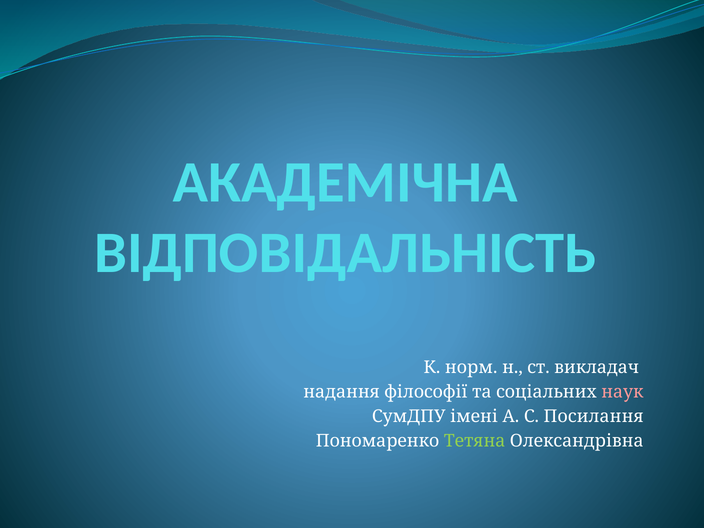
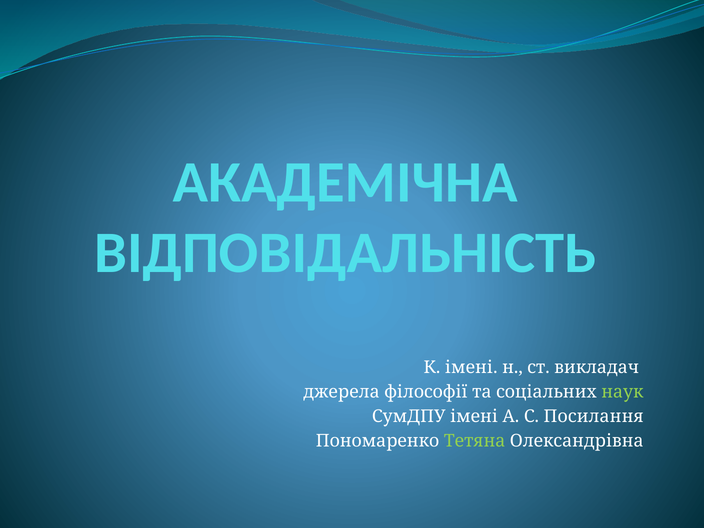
К норм: норм -> імені
надання: надання -> джерела
наук colour: pink -> light green
